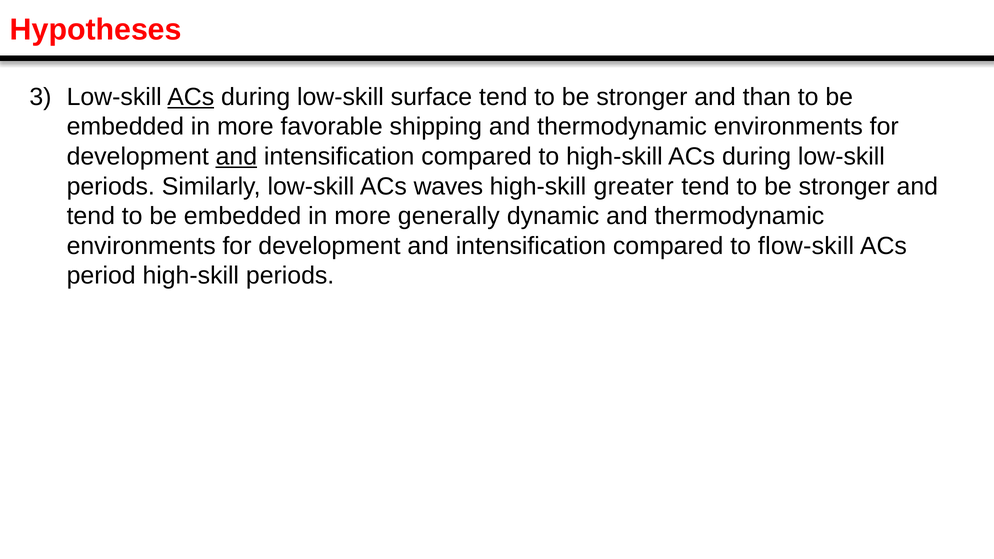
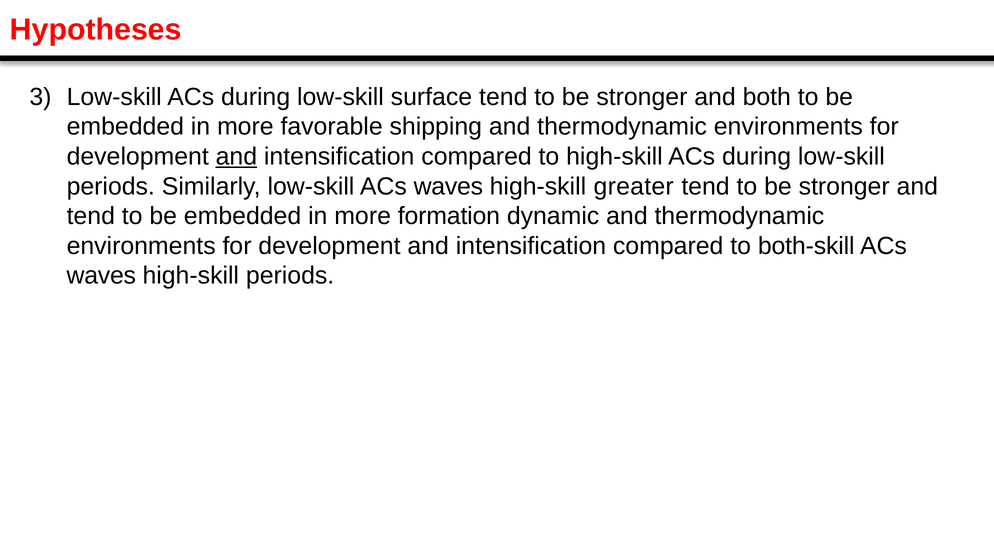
ACs at (191, 97) underline: present -> none
than: than -> both
generally: generally -> formation
flow-skill: flow-skill -> both-skill
period at (101, 276): period -> waves
